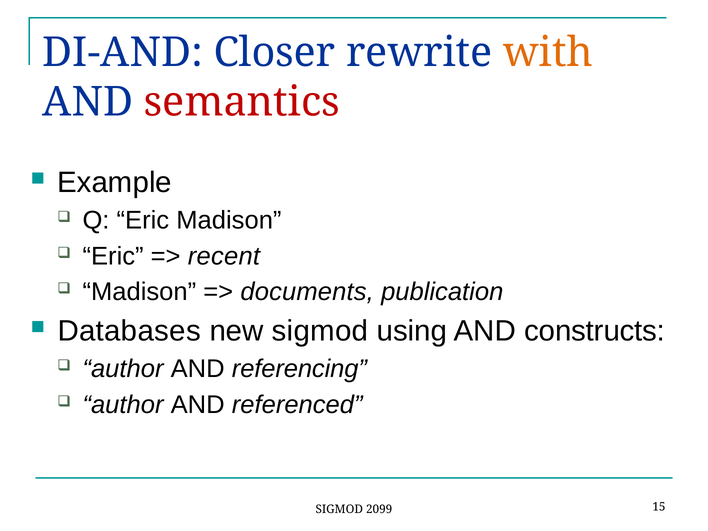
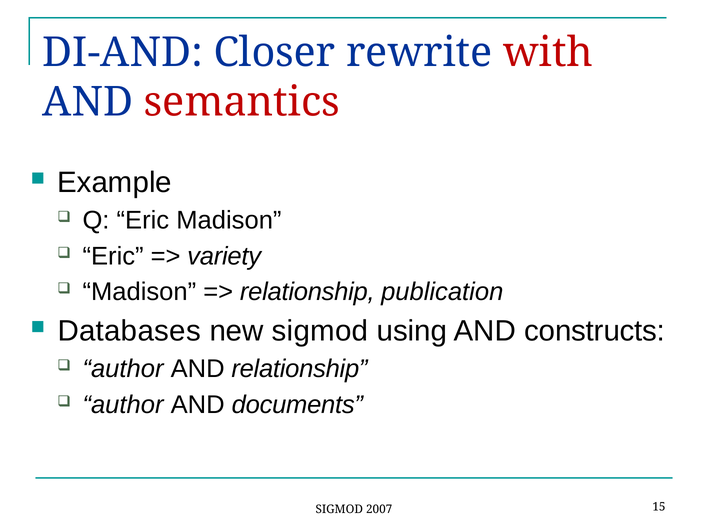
with colour: orange -> red
recent: recent -> variety
documents at (307, 292): documents -> relationship
AND referencing: referencing -> relationship
referenced: referenced -> documents
2099: 2099 -> 2007
